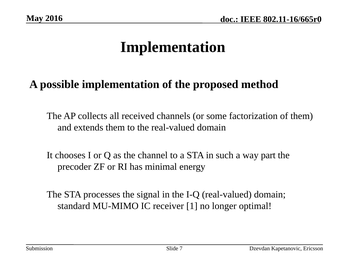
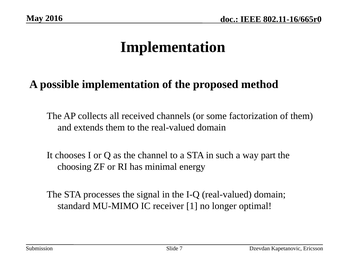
precoder: precoder -> choosing
